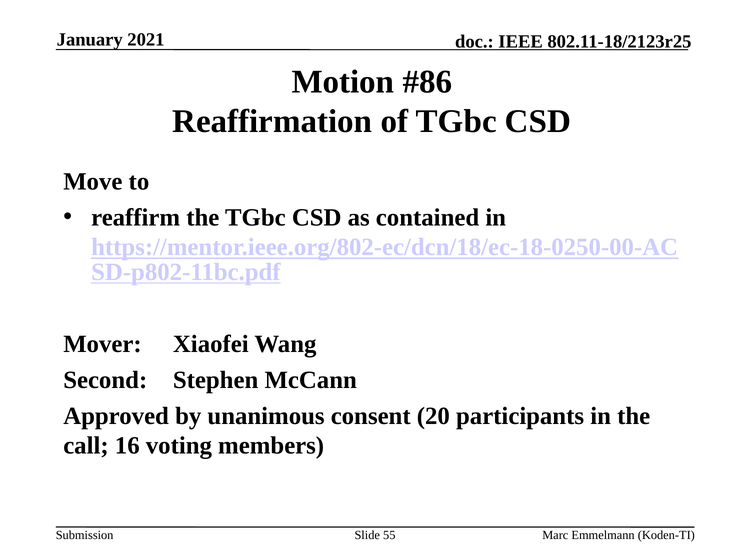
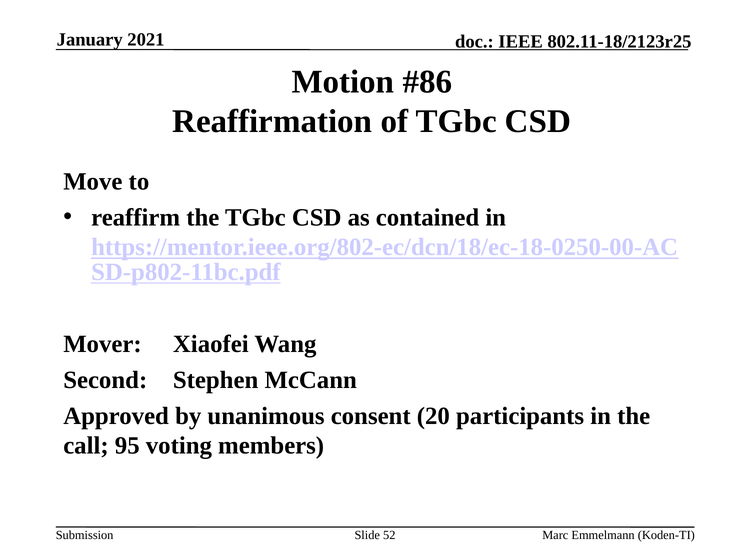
16: 16 -> 95
55: 55 -> 52
